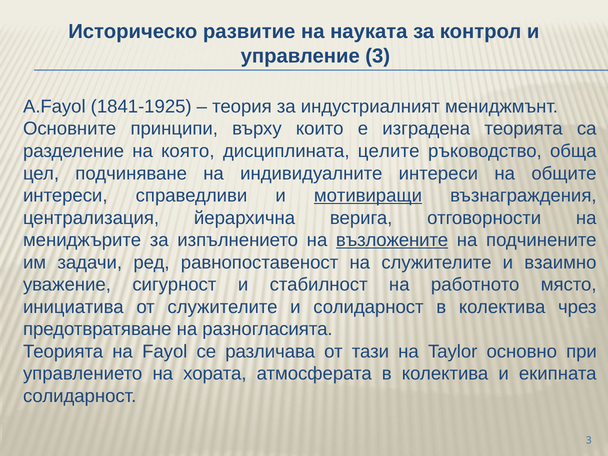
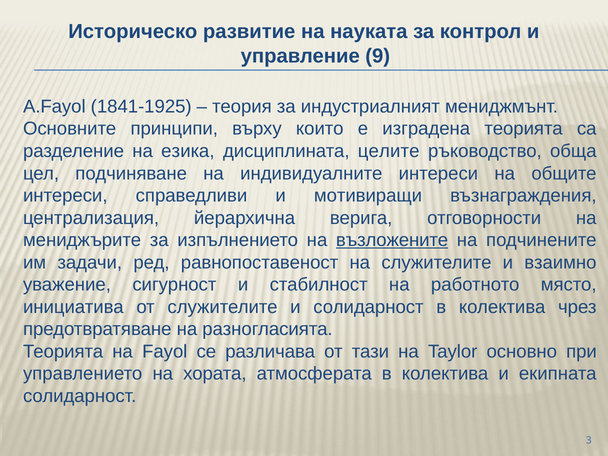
управление 3: 3 -> 9
която: която -> езика
мотивиращи underline: present -> none
